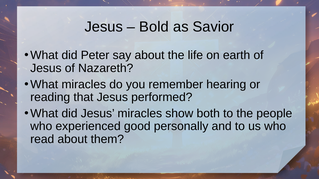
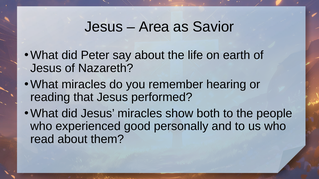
Bold: Bold -> Area
